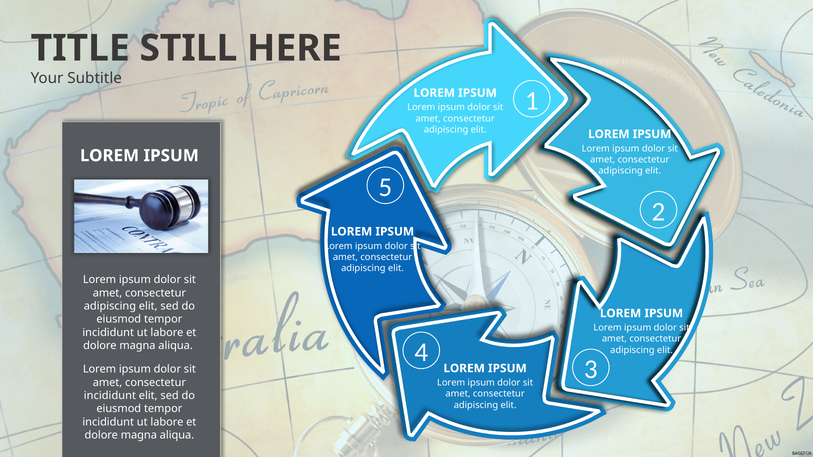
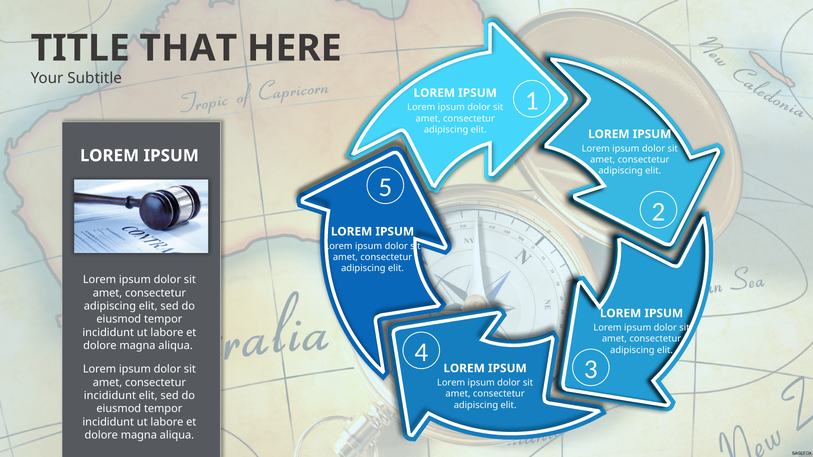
STILL: STILL -> THAT
